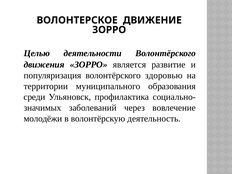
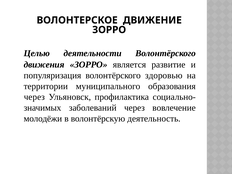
среди at (34, 97): среди -> через
